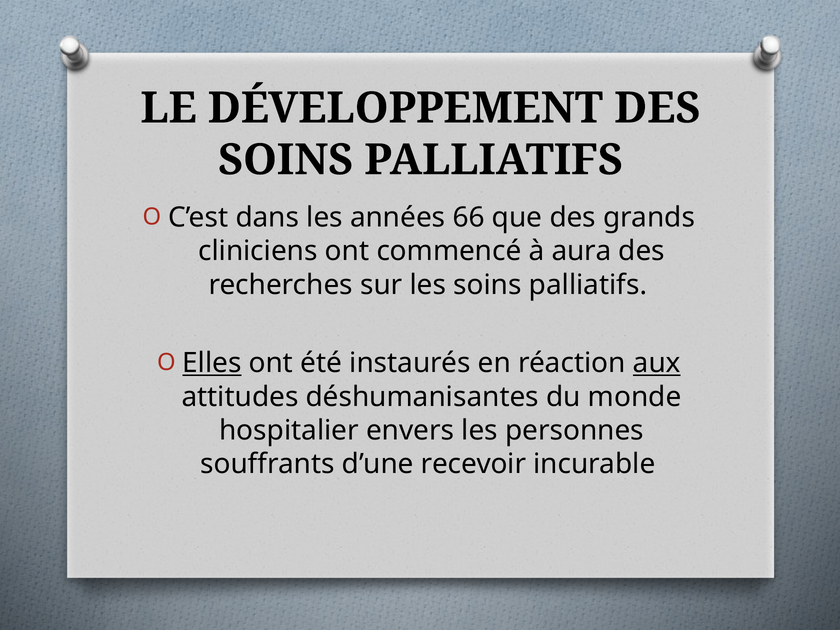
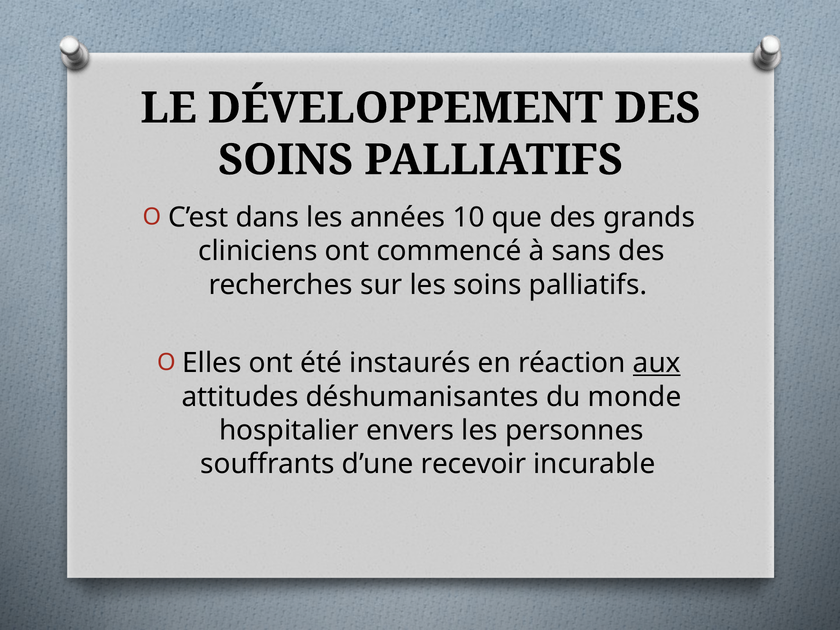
66: 66 -> 10
aura: aura -> sans
Elles underline: present -> none
